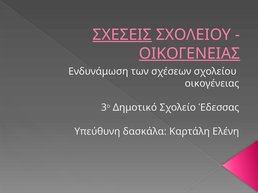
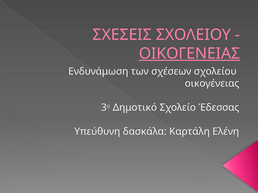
ΣΧΕΣΕΙΣ underline: present -> none
